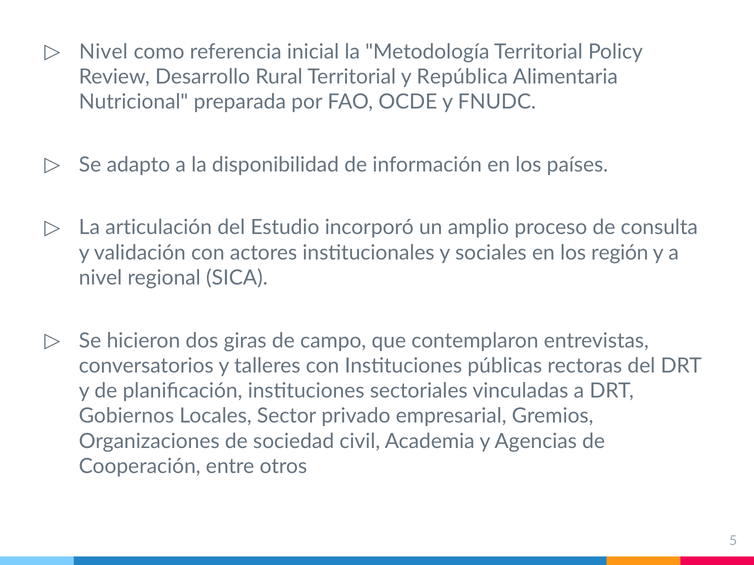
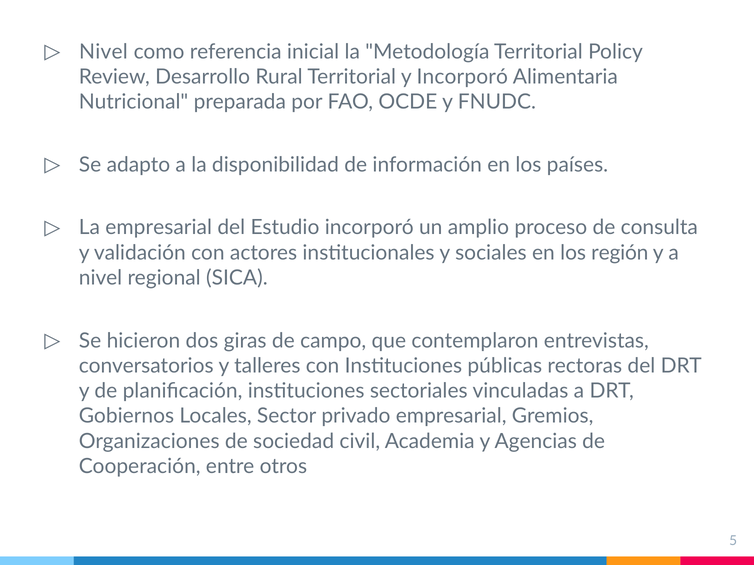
y República: República -> Incorporó
La articulación: articulación -> empresarial
